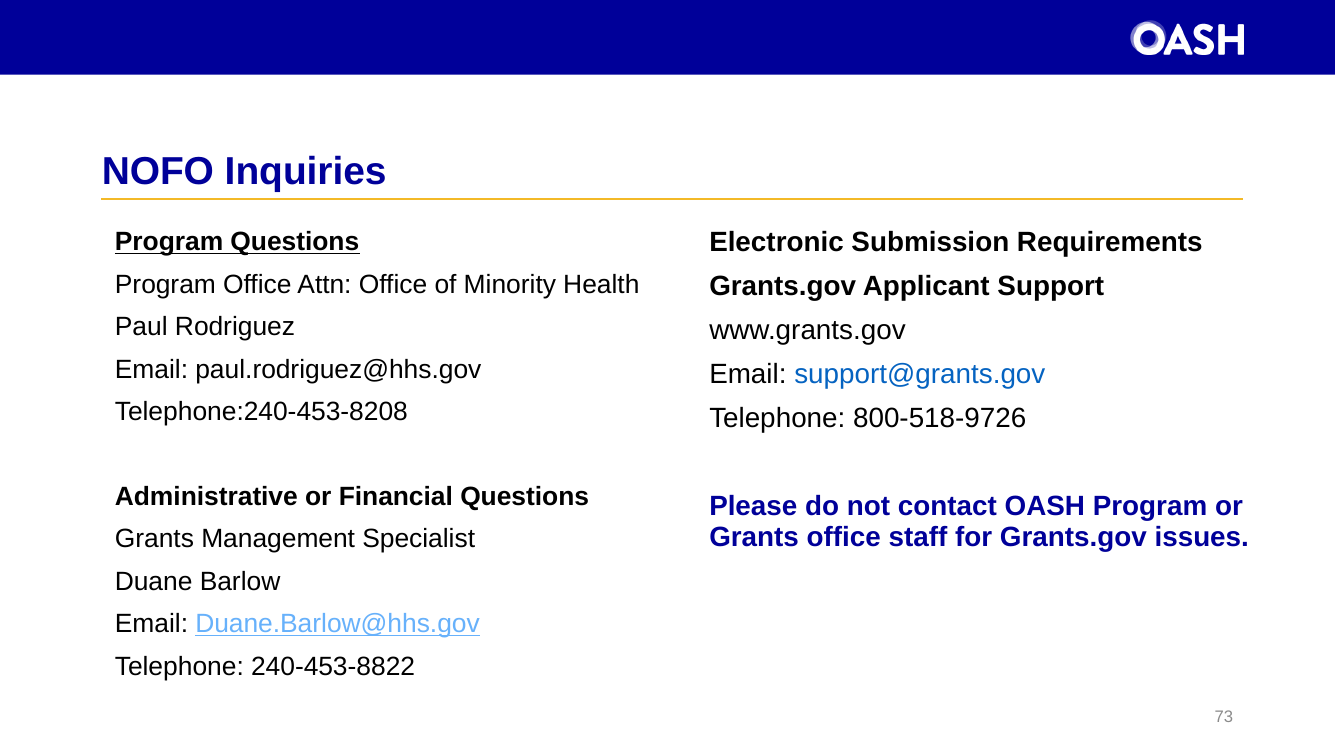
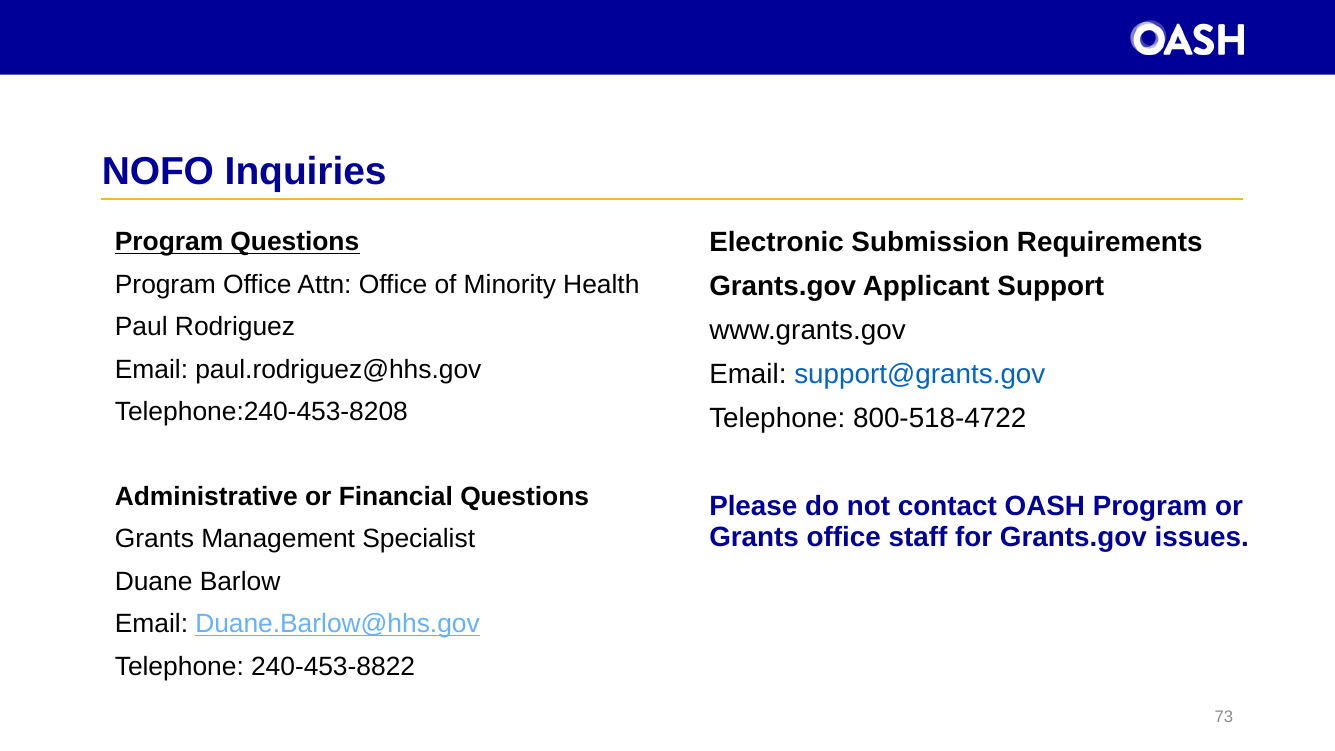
800-518-9726: 800-518-9726 -> 800-518-4722
